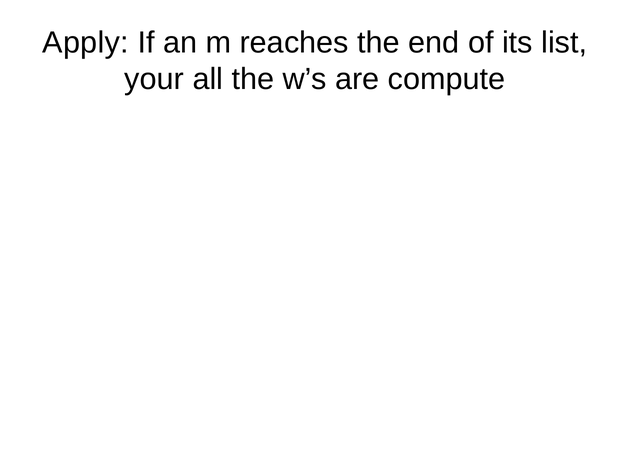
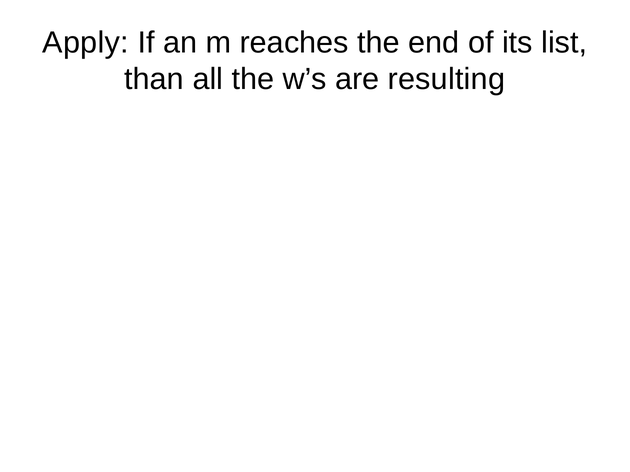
your: your -> than
compute: compute -> resulting
